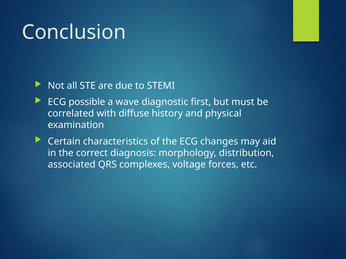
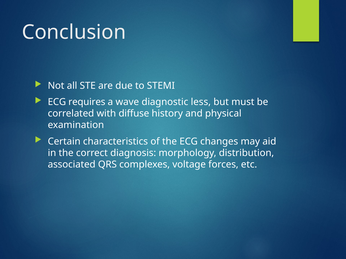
possible: possible -> requires
first: first -> less
